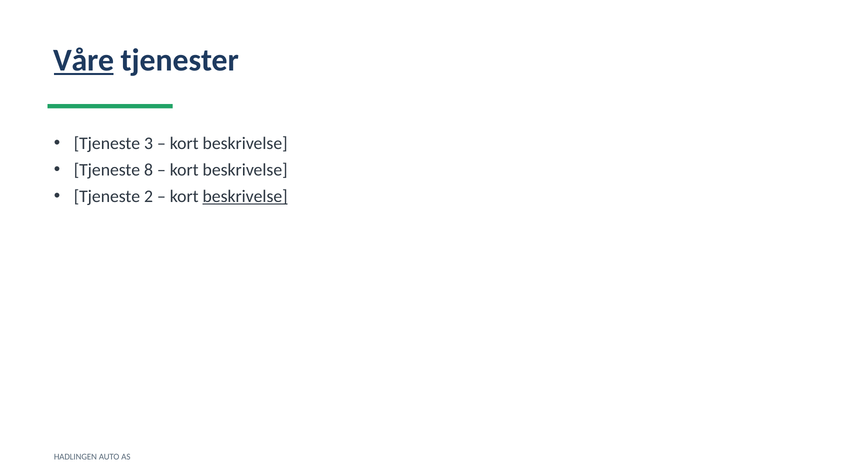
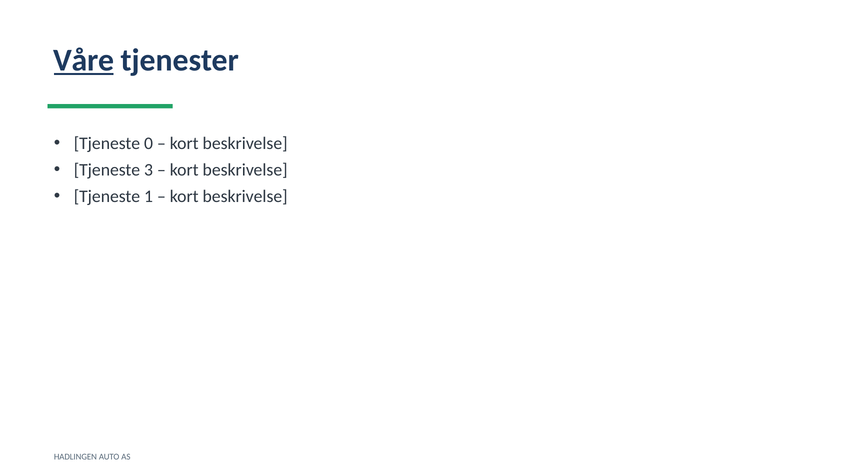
3: 3 -> 0
8: 8 -> 3
2: 2 -> 1
beskrivelse at (245, 196) underline: present -> none
